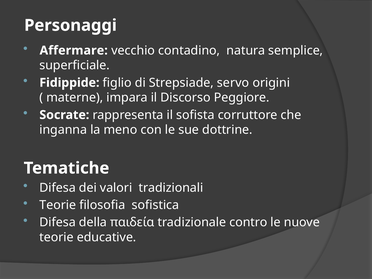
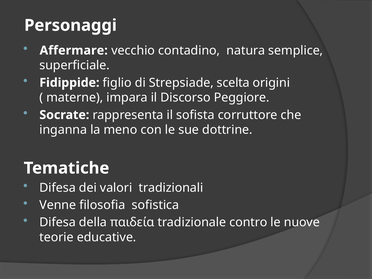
servo: servo -> scelta
Teorie at (58, 205): Teorie -> Venne
